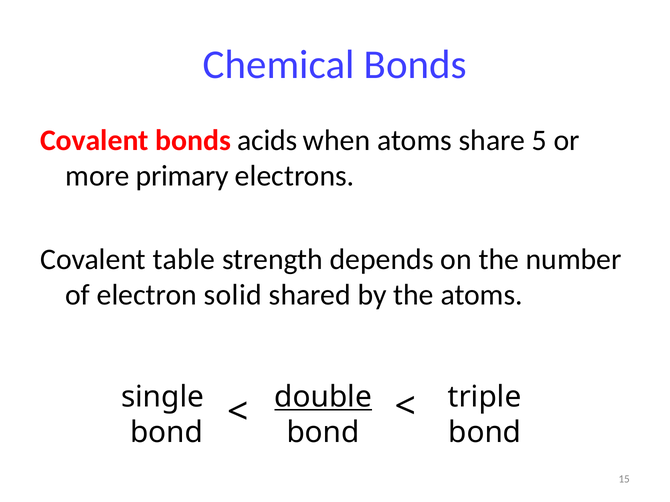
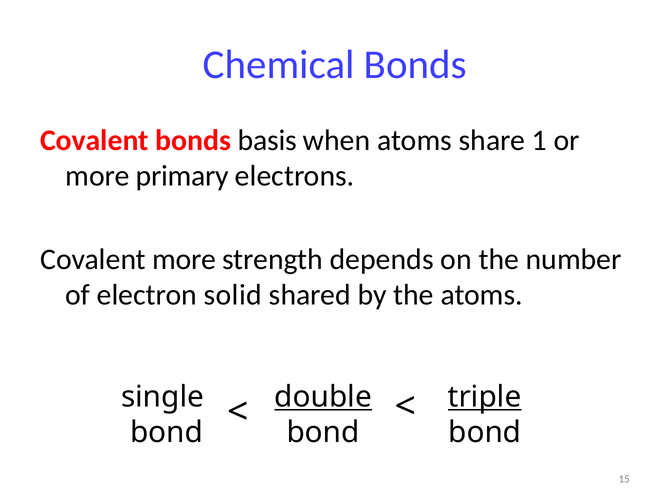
acids: acids -> basis
5: 5 -> 1
Covalent table: table -> more
triple underline: none -> present
